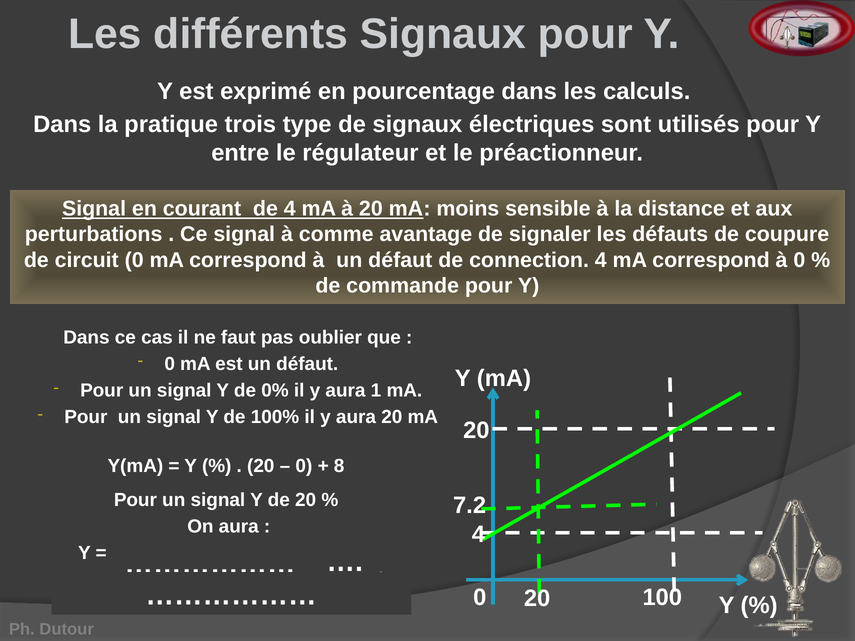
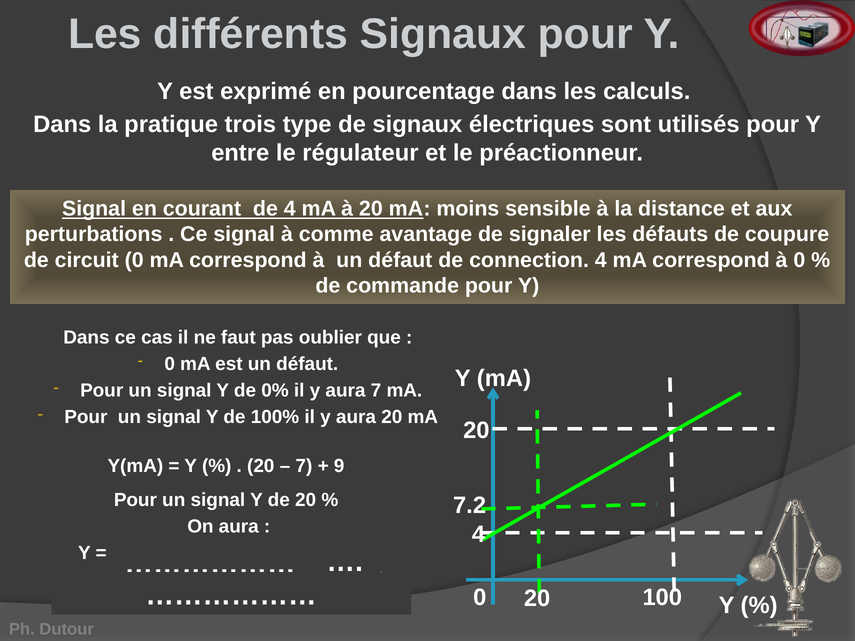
aura 1: 1 -> 7
0 at (304, 466): 0 -> 7
8: 8 -> 9
